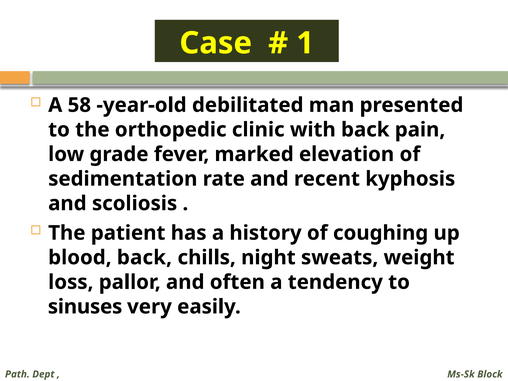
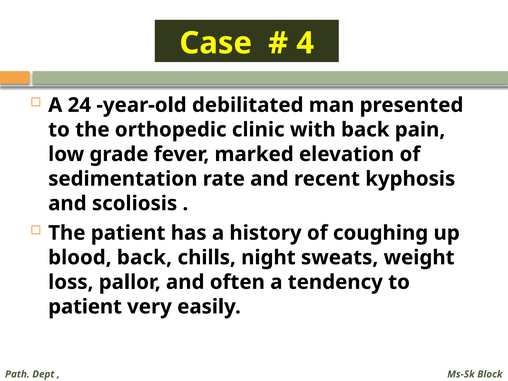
1: 1 -> 4
58: 58 -> 24
sinuses at (85, 307): sinuses -> patient
